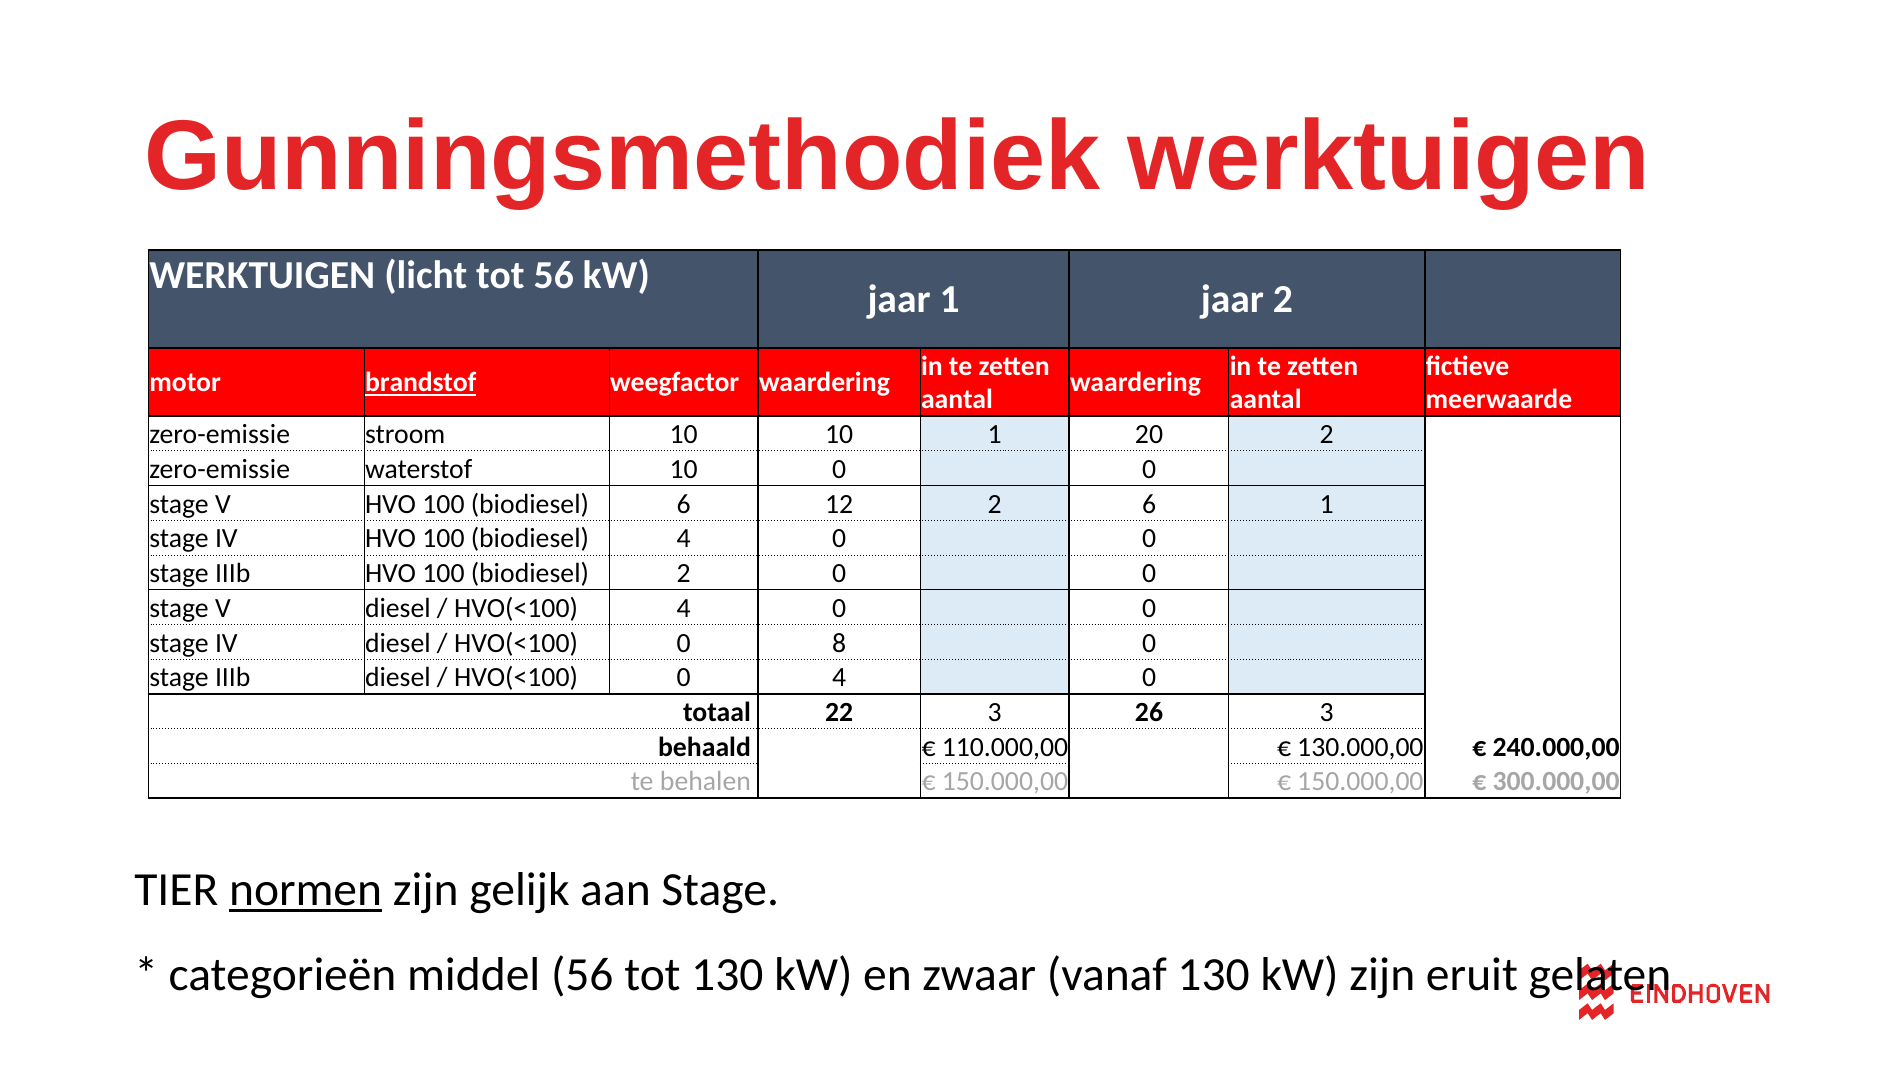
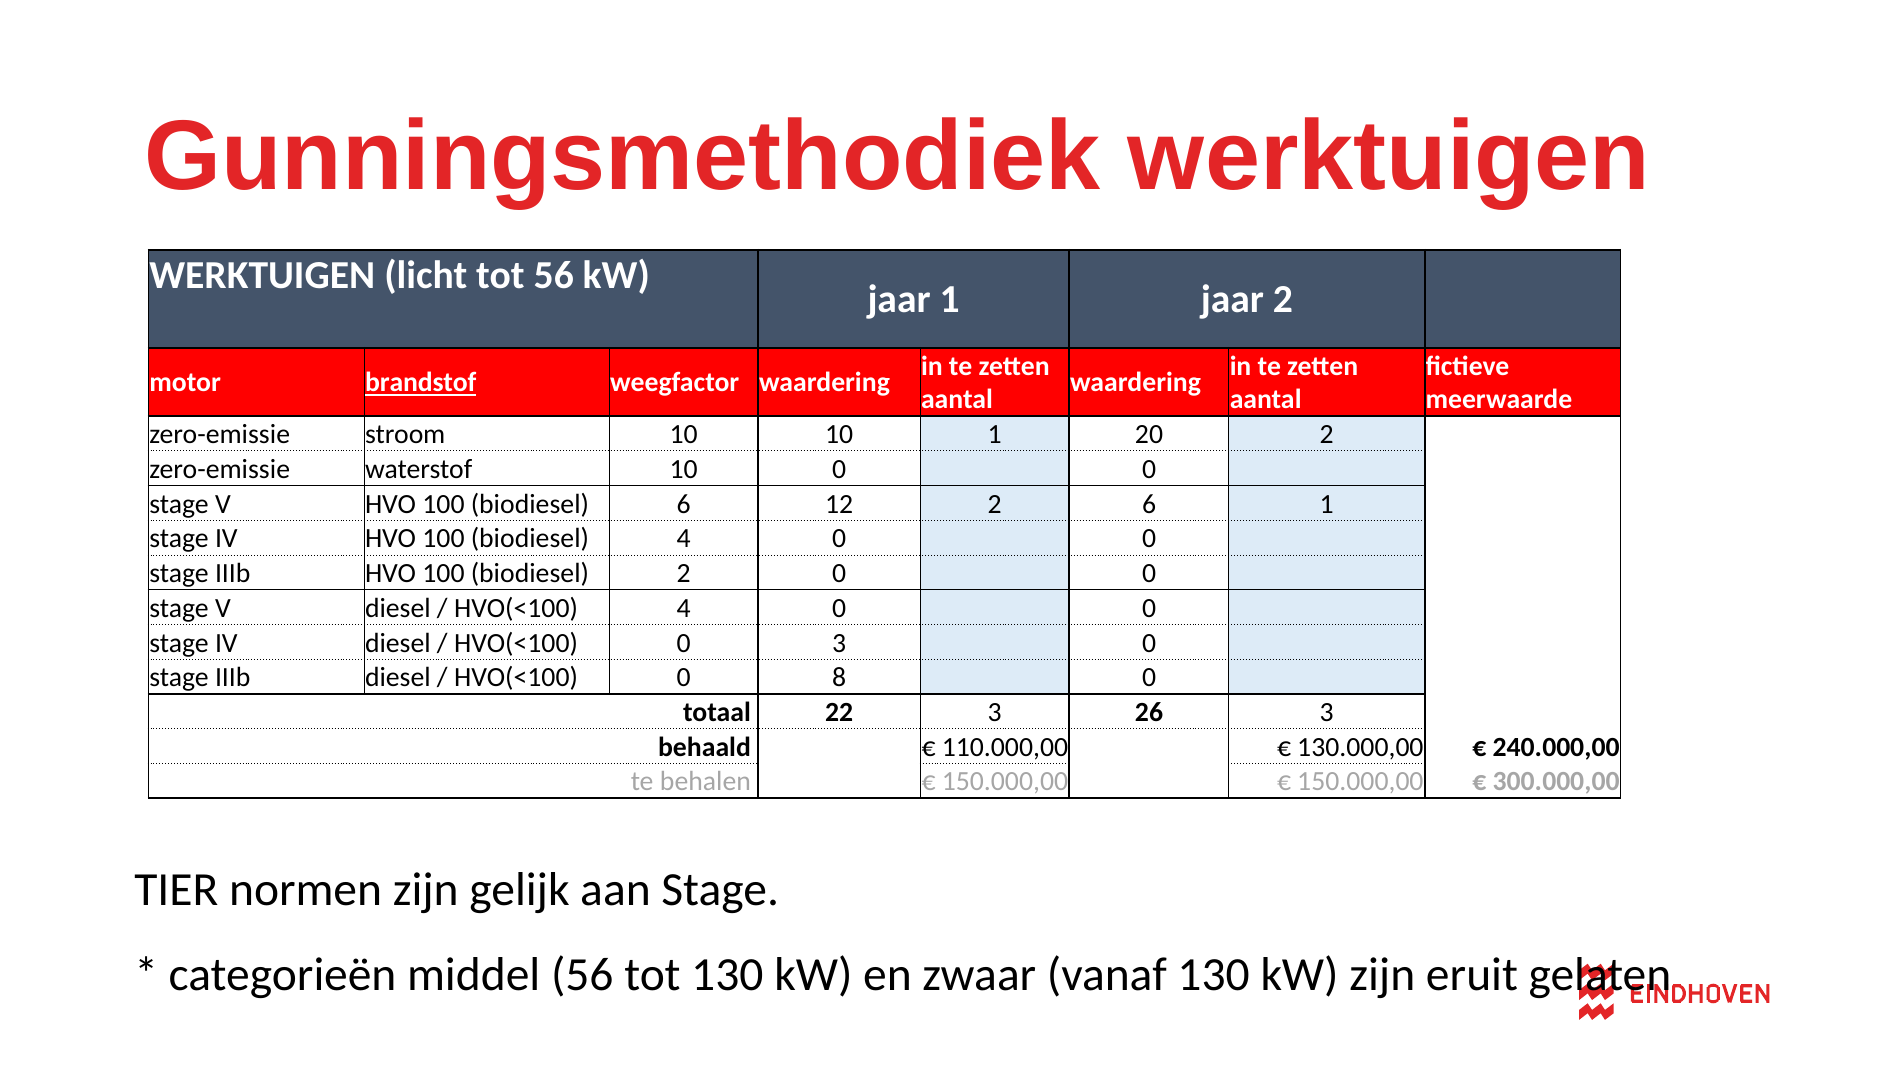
0 8: 8 -> 3
0 4: 4 -> 8
normen underline: present -> none
